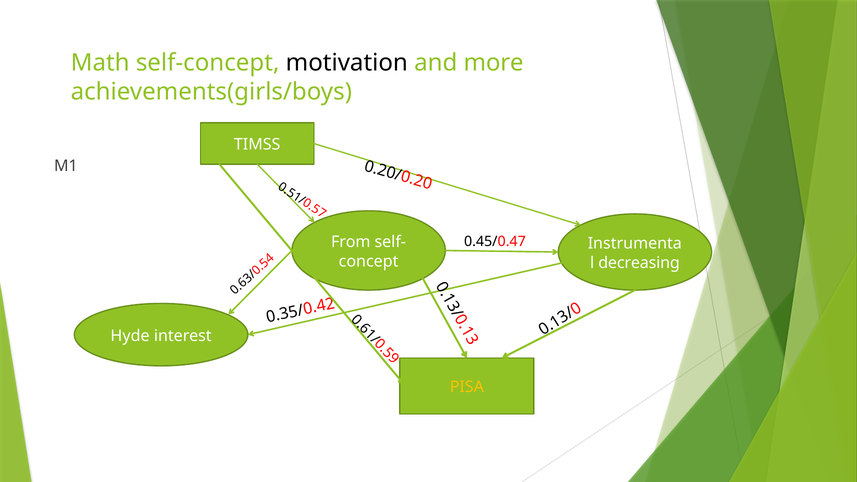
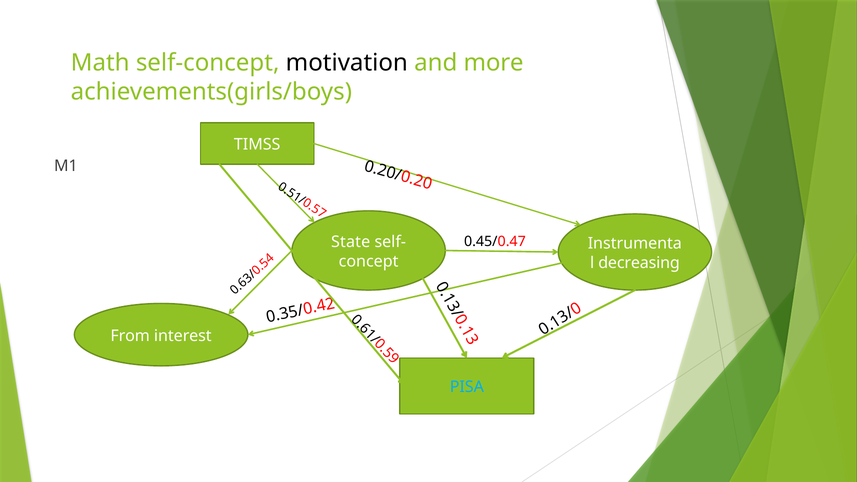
From: From -> State
Hyde: Hyde -> From
PISA colour: yellow -> light blue
